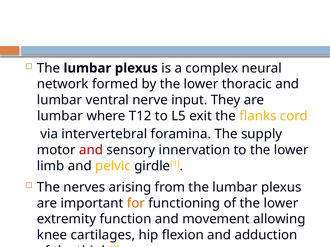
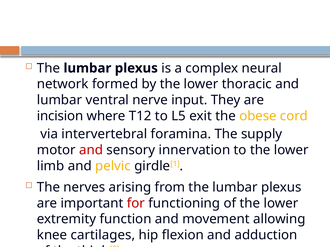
lumbar at (60, 116): lumbar -> incision
flanks: flanks -> obese
for colour: orange -> red
